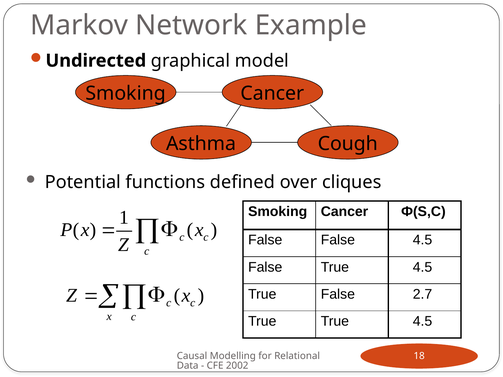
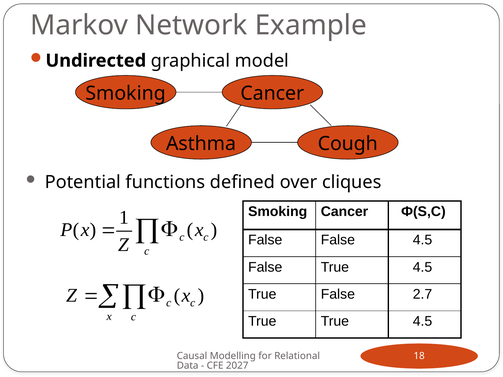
2002: 2002 -> 2027
